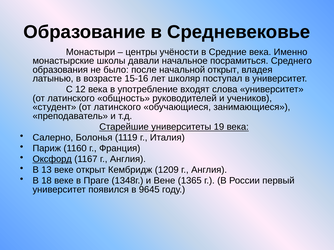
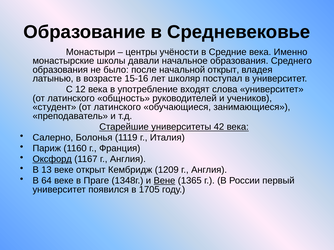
начальное посрамиться: посрамиться -> образования
19: 19 -> 42
18: 18 -> 64
Вене underline: none -> present
9645: 9645 -> 1705
